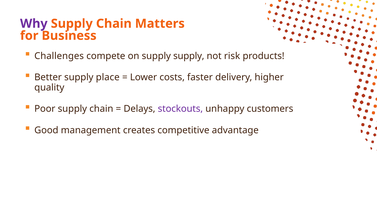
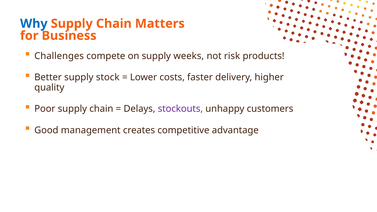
Why colour: purple -> blue
supply supply: supply -> weeks
place: place -> stock
